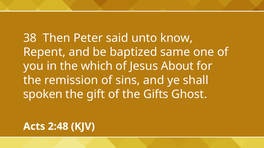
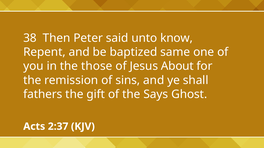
which: which -> those
spoken: spoken -> fathers
Gifts: Gifts -> Says
2:48: 2:48 -> 2:37
